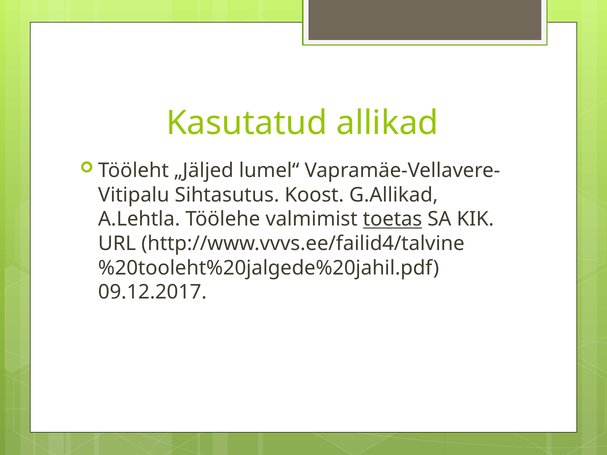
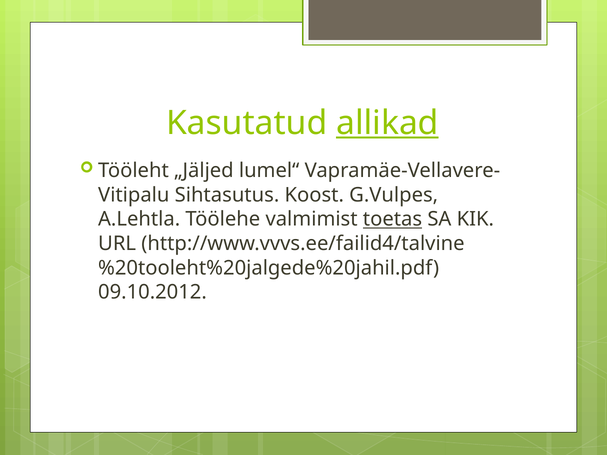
allikad underline: none -> present
G.Allikad: G.Allikad -> G.Vulpes
09.12.2017: 09.12.2017 -> 09.10.2012
